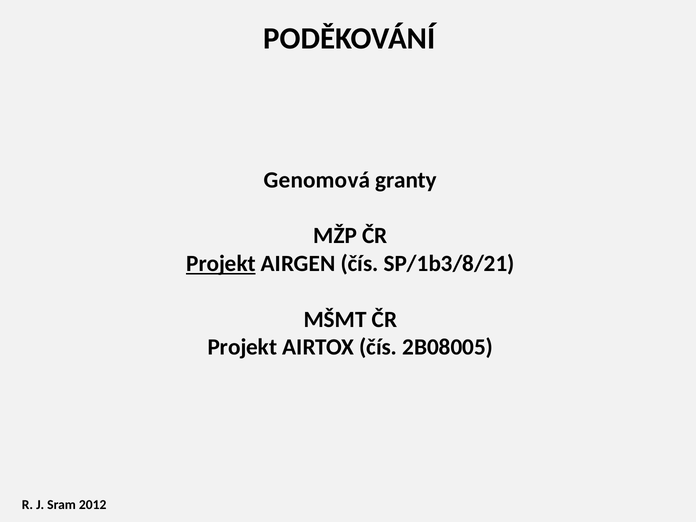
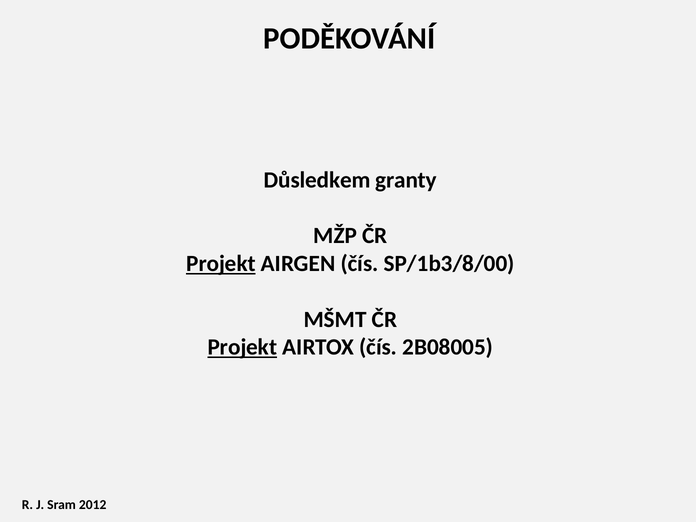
Genomová: Genomová -> Důsledkem
SP/1b3/8/21: SP/1b3/8/21 -> SP/1b3/8/00
Projekt at (242, 347) underline: none -> present
